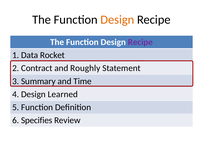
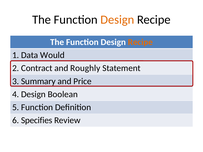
Recipe at (140, 42) colour: purple -> orange
Rocket: Rocket -> Would
Time: Time -> Price
Learned: Learned -> Boolean
